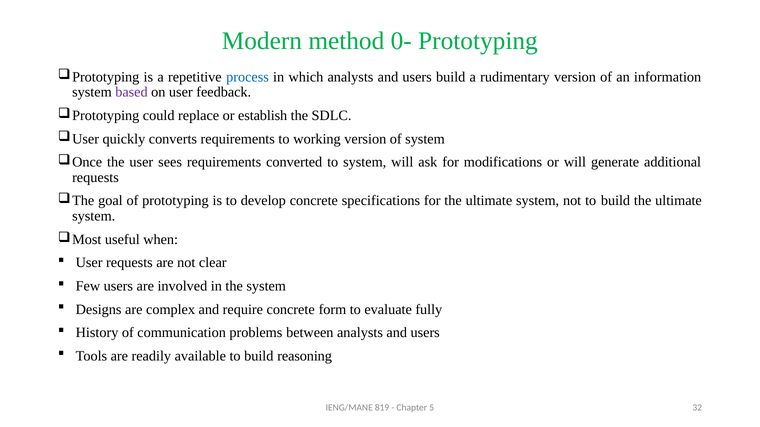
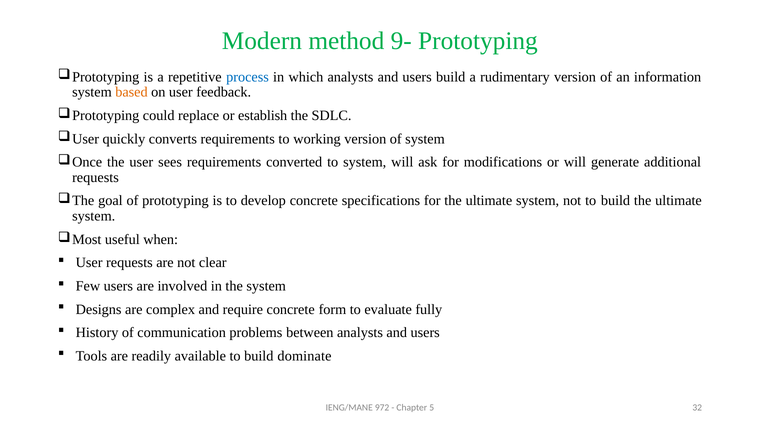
0-: 0- -> 9-
based colour: purple -> orange
reasoning: reasoning -> dominate
819: 819 -> 972
